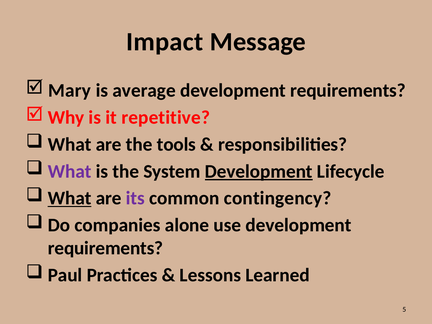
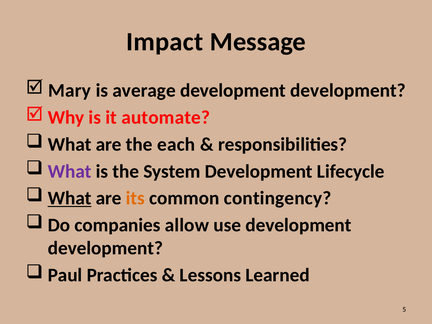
requirements at (348, 91): requirements -> development
repetitive: repetitive -> automate
tools: tools -> each
Development at (259, 171) underline: present -> none
its colour: purple -> orange
alone: alone -> allow
requirements at (105, 248): requirements -> development
